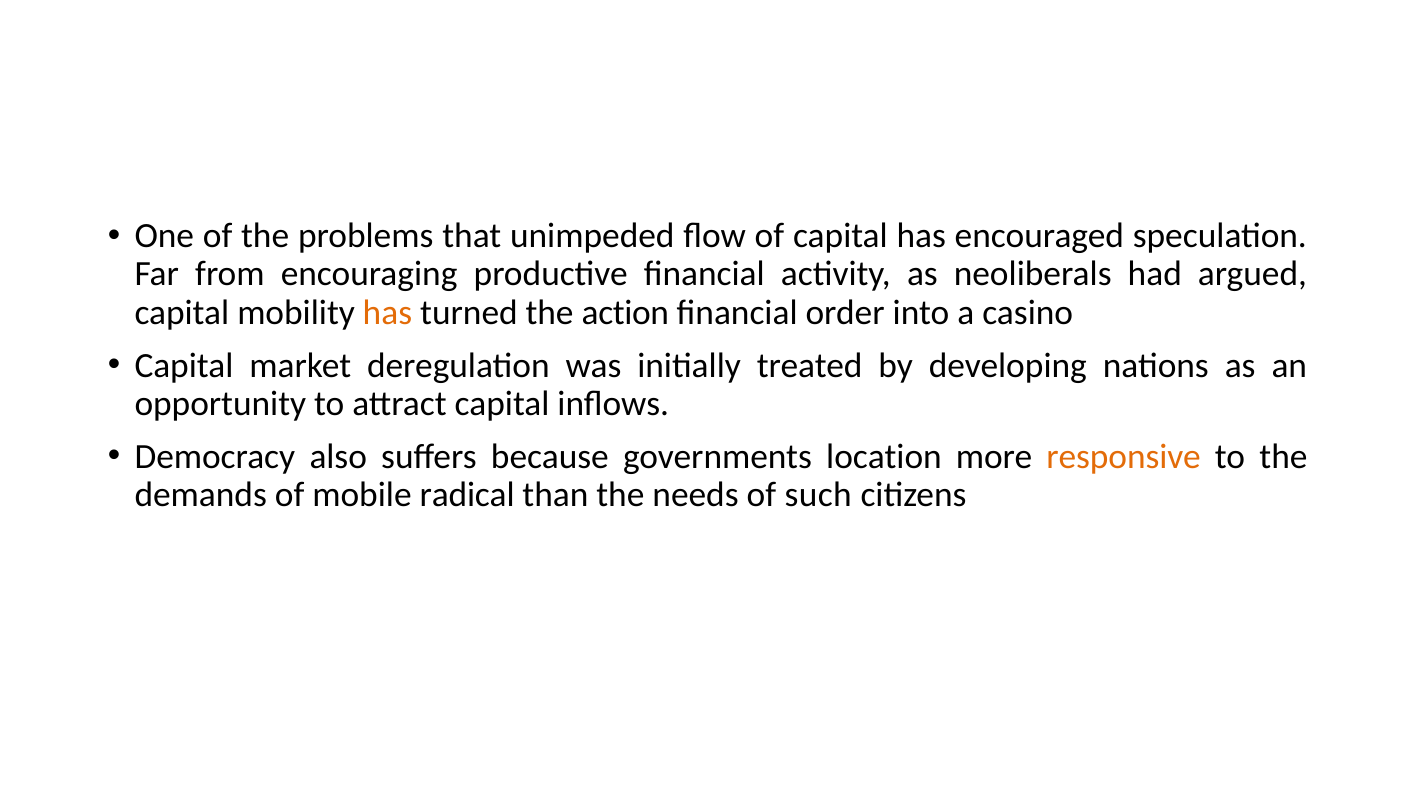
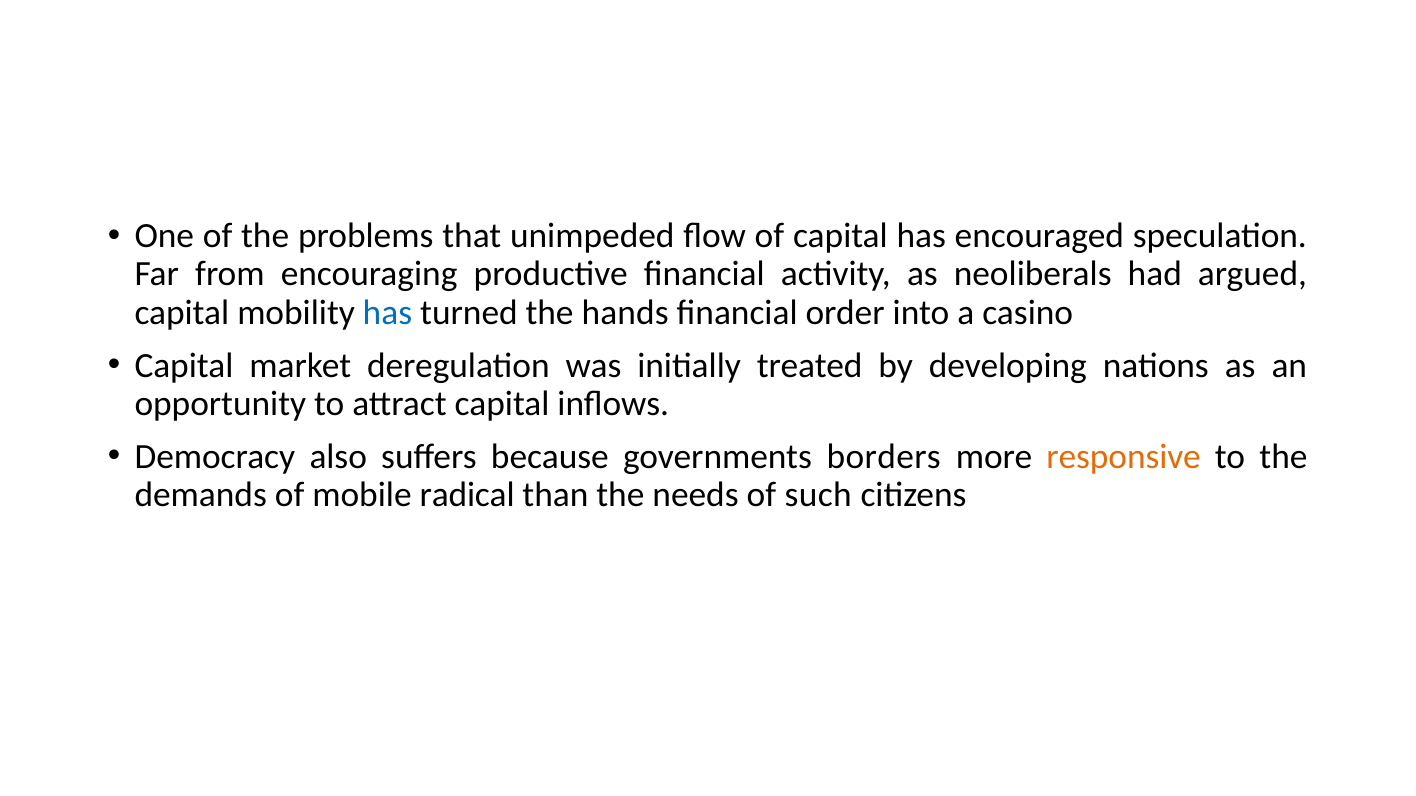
has at (387, 313) colour: orange -> blue
action: action -> hands
location: location -> borders
